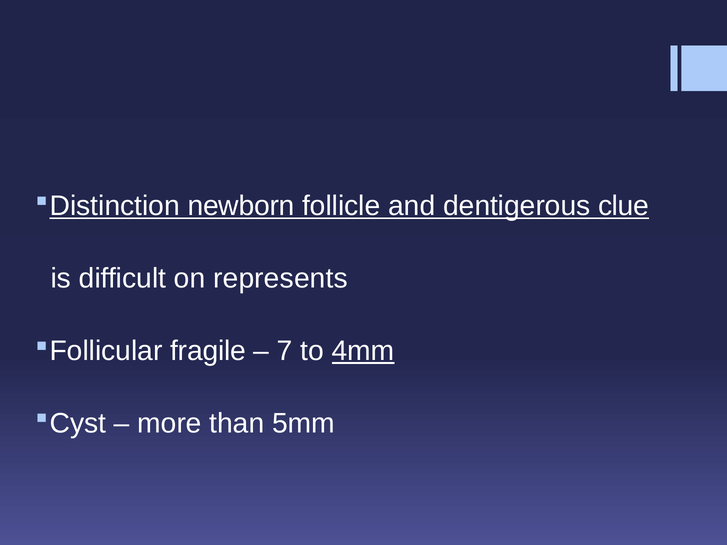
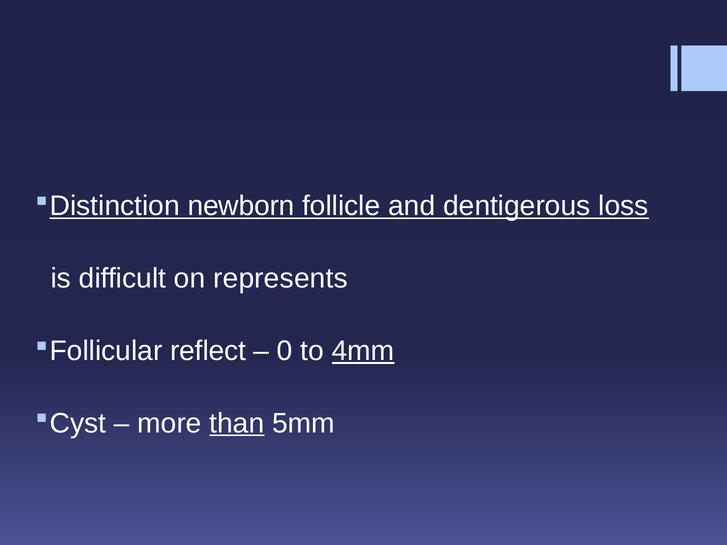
clue: clue -> loss
fragile: fragile -> reflect
7: 7 -> 0
than underline: none -> present
